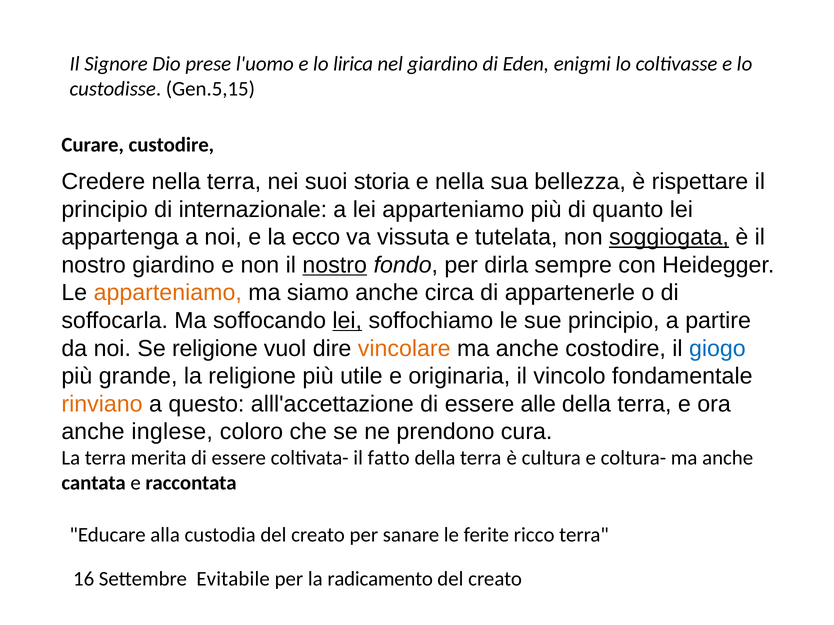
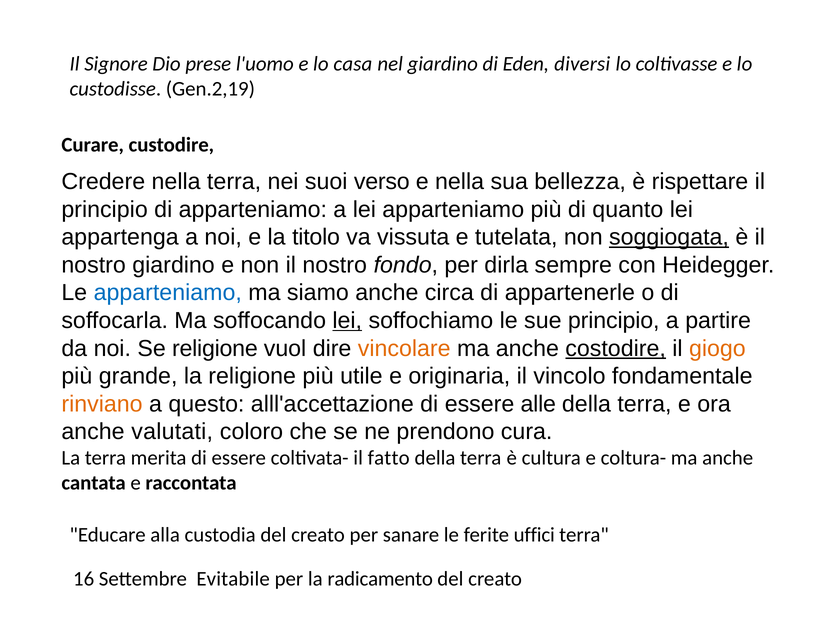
lirica: lirica -> casa
enigmi: enigmi -> diversi
Gen.5,15: Gen.5,15 -> Gen.2,19
storia: storia -> verso
di internazionale: internazionale -> apparteniamo
ecco: ecco -> titolo
nostro at (335, 265) underline: present -> none
apparteniamo at (168, 293) colour: orange -> blue
costodire underline: none -> present
giogo colour: blue -> orange
inglese: inglese -> valutati
ricco: ricco -> uffici
